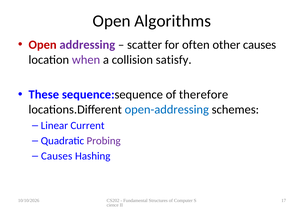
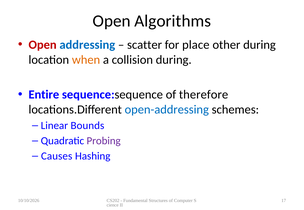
addressing colour: purple -> blue
often: often -> place
other causes: causes -> during
when colour: purple -> orange
collision satisfy: satisfy -> during
These: These -> Entire
Current: Current -> Bounds
